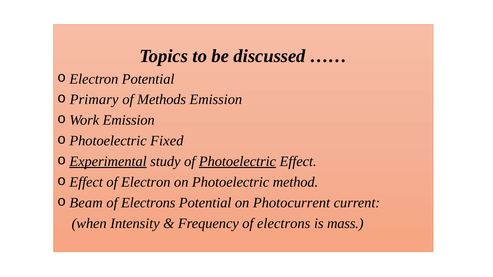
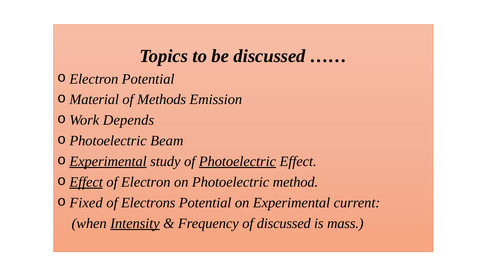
Primary: Primary -> Material
Work Emission: Emission -> Depends
Fixed: Fixed -> Beam
Effect at (86, 182) underline: none -> present
Beam: Beam -> Fixed
on Photocurrent: Photocurrent -> Experimental
Intensity underline: none -> present
Frequency of electrons: electrons -> discussed
